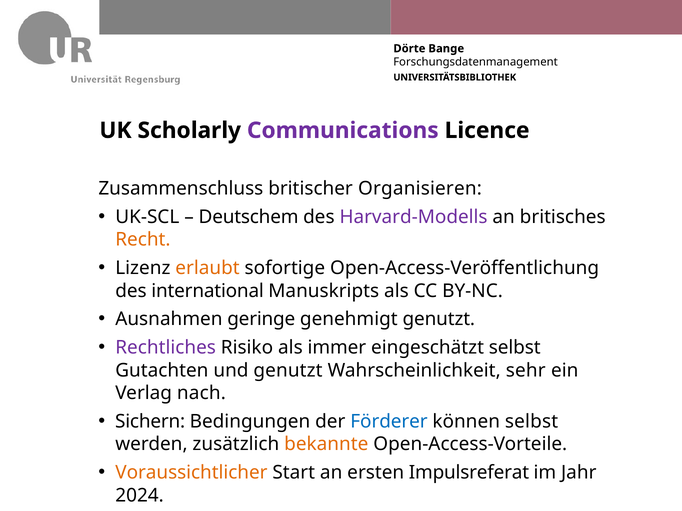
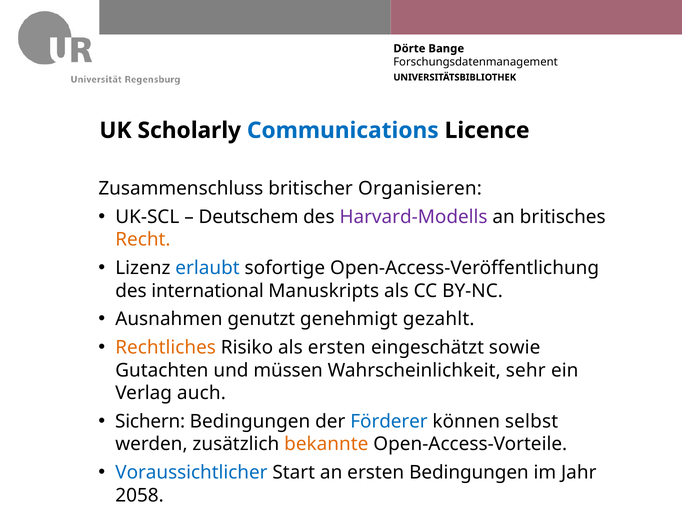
Communications colour: purple -> blue
erlaubt colour: orange -> blue
geringe: geringe -> genutzt
genehmigt genutzt: genutzt -> gezahlt
Rechtliches colour: purple -> orange
als immer: immer -> ersten
eingeschätzt selbst: selbst -> sowie
und genutzt: genutzt -> müssen
nach: nach -> auch
Voraussichtlicher colour: orange -> blue
ersten Impulsreferat: Impulsreferat -> Bedingungen
2024: 2024 -> 2058
